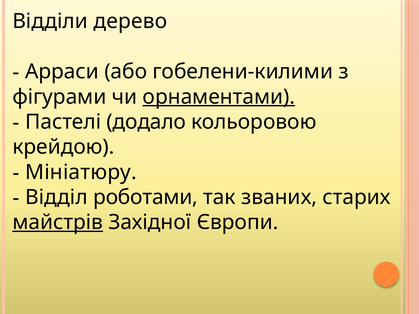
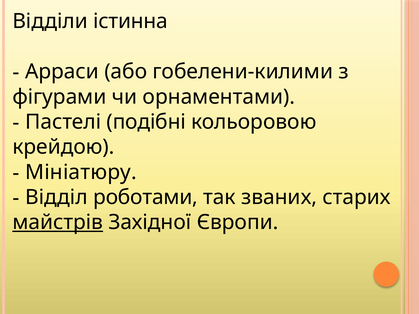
дерево: дерево -> істинна
орнаментами underline: present -> none
додало: додало -> подібні
